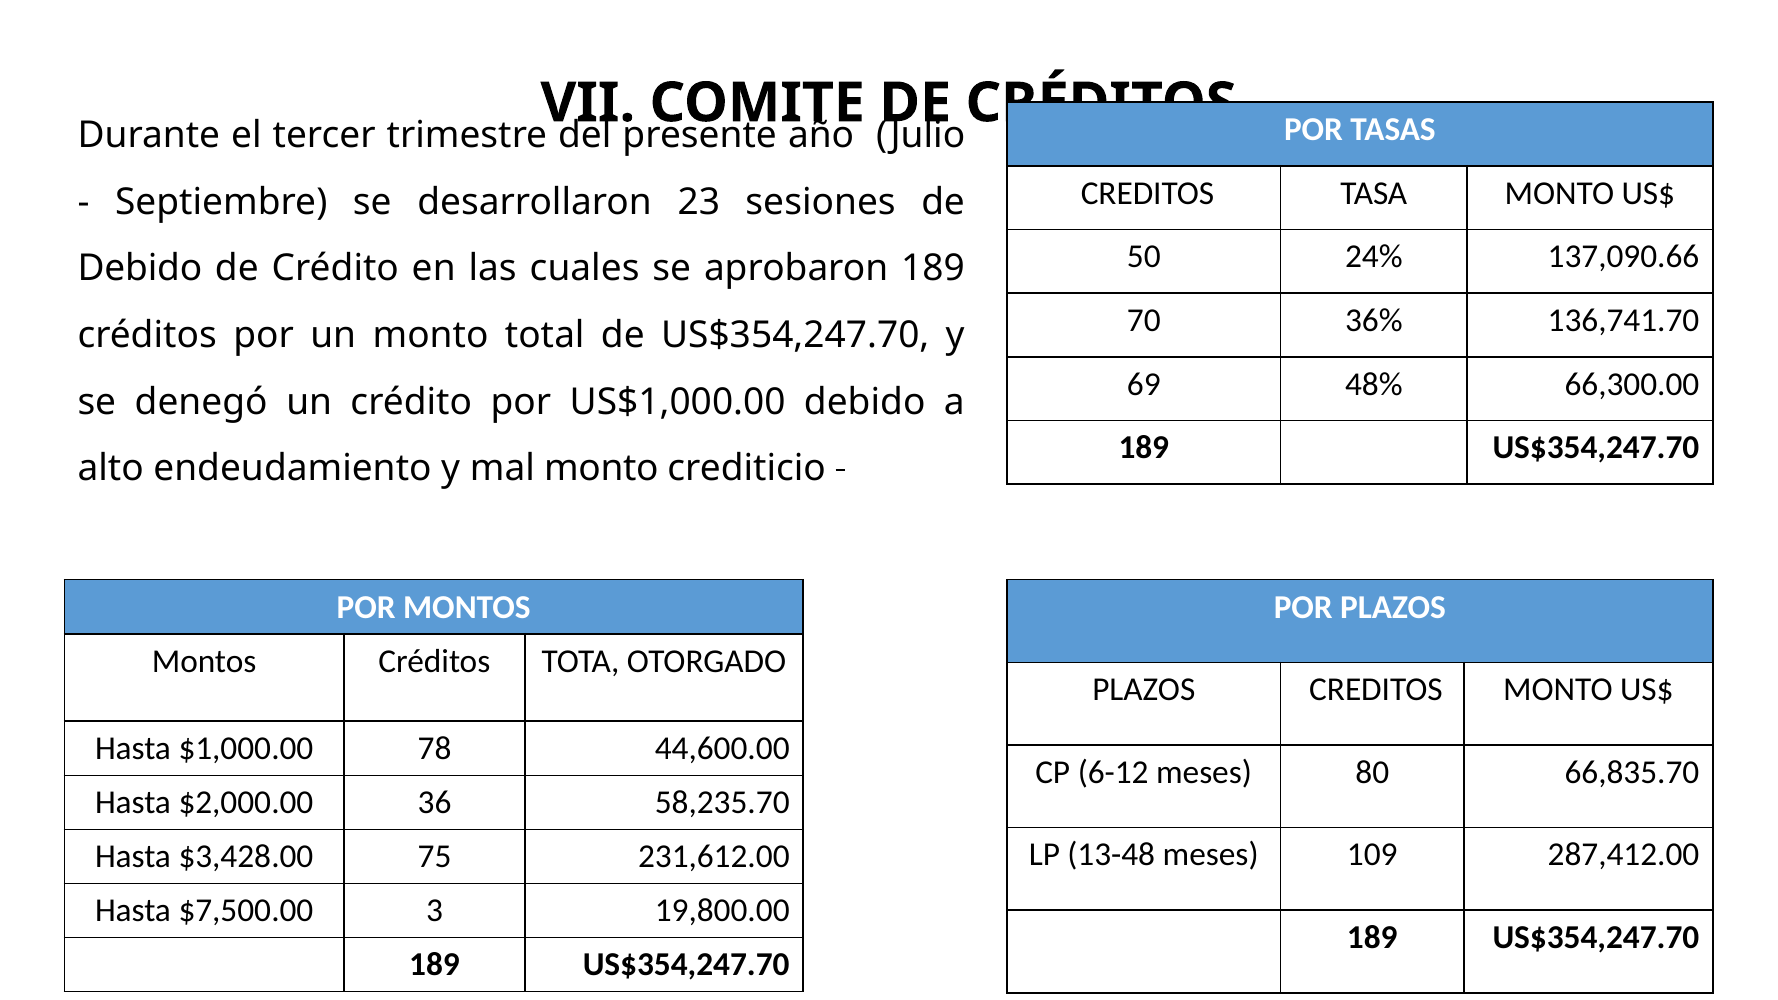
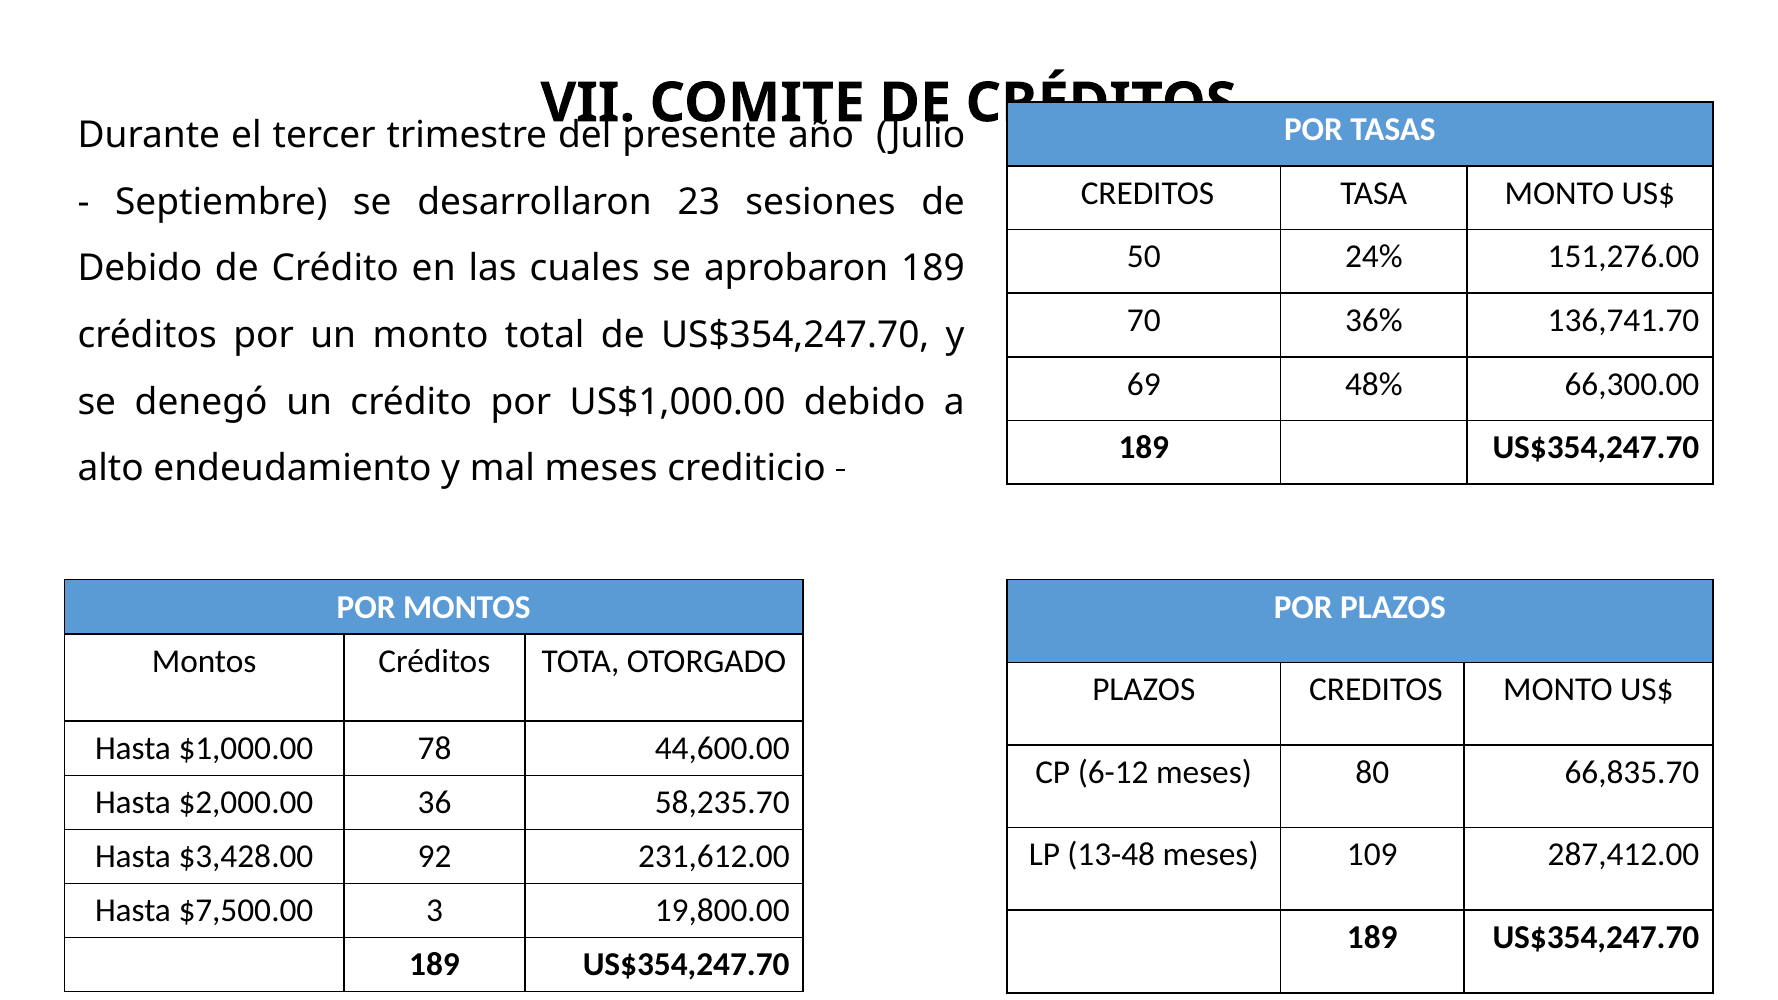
137,090.66: 137,090.66 -> 151,276.00
mal monto: monto -> meses
75: 75 -> 92
